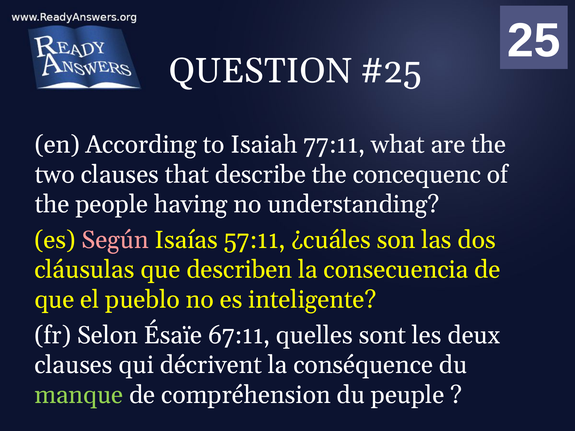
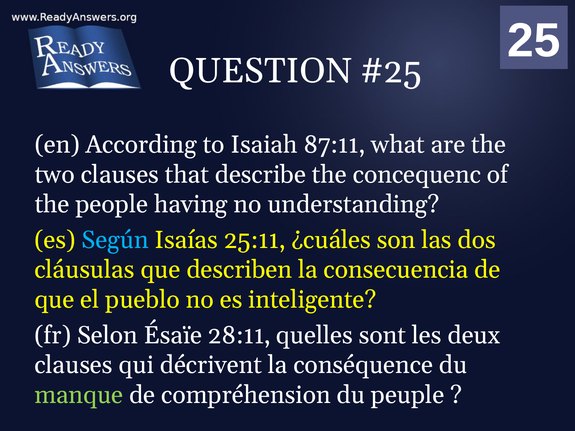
77:11: 77:11 -> 87:11
Según colour: pink -> light blue
57:11: 57:11 -> 25:11
67:11: 67:11 -> 28:11
